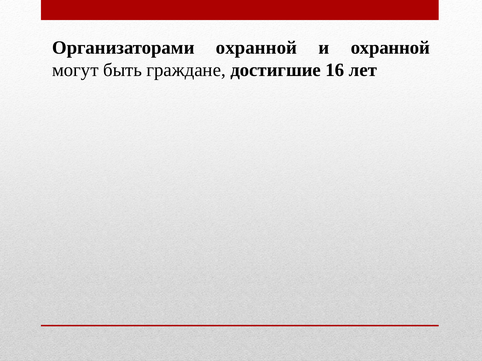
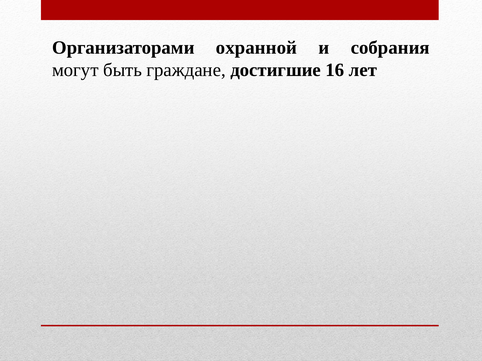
и охранной: охранной -> собрания
